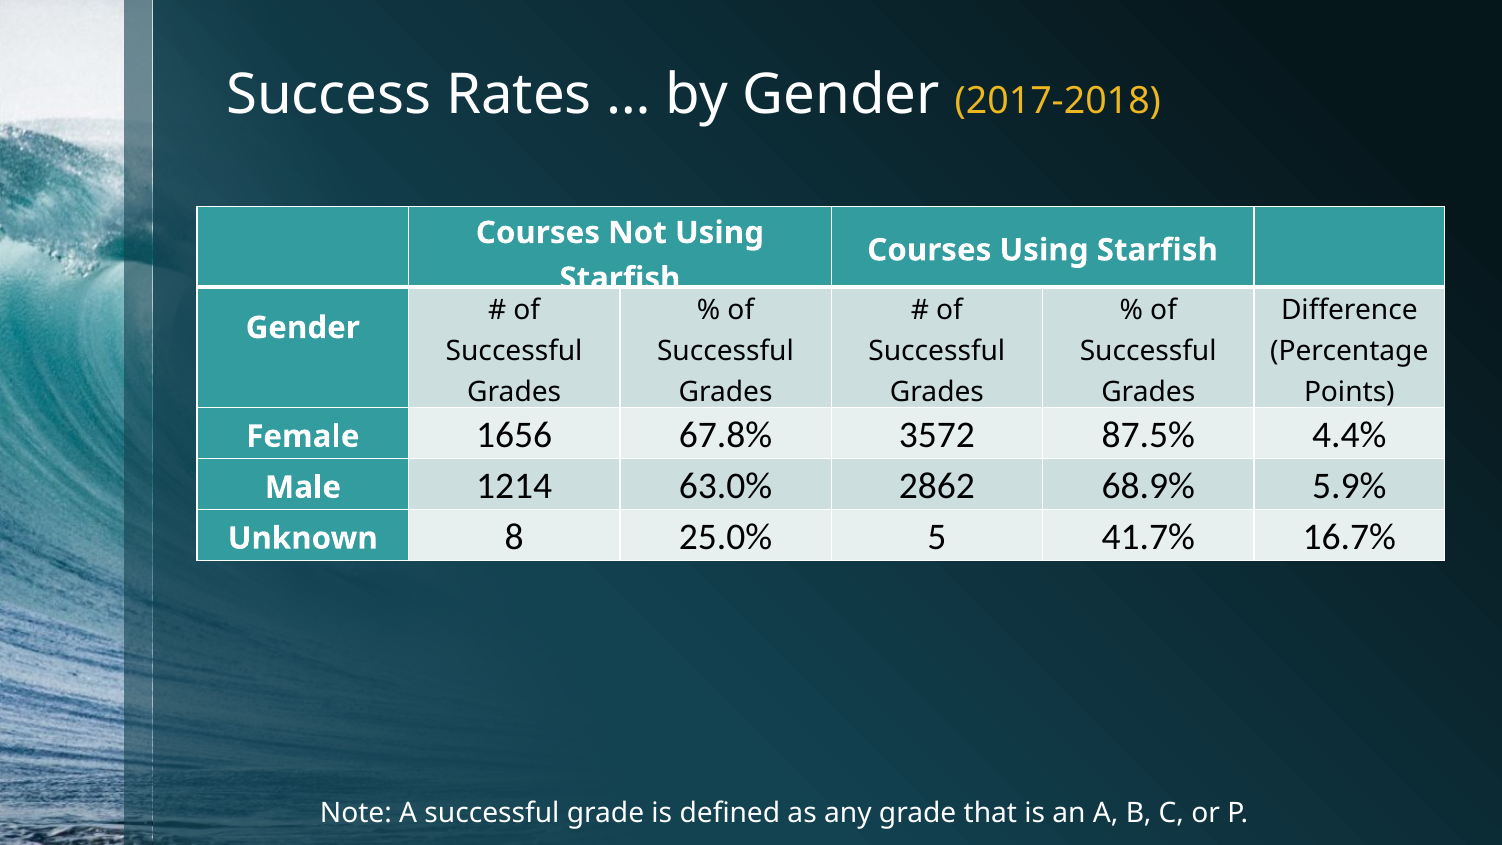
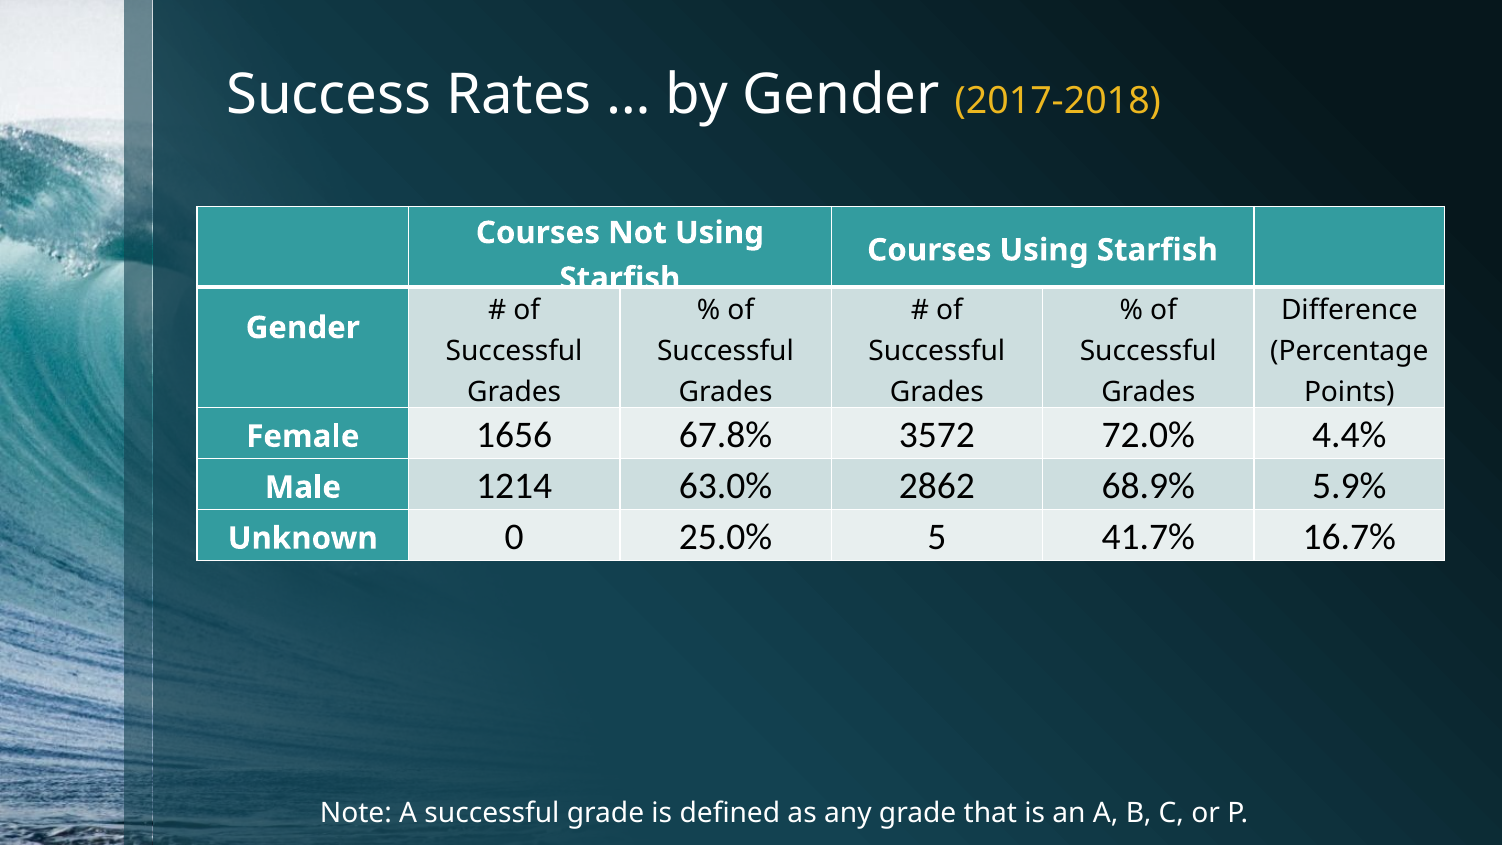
87.5%: 87.5% -> 72.0%
8: 8 -> 0
